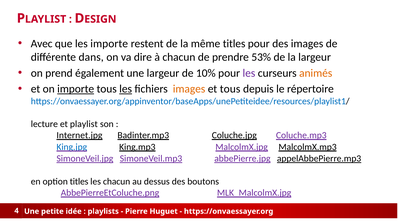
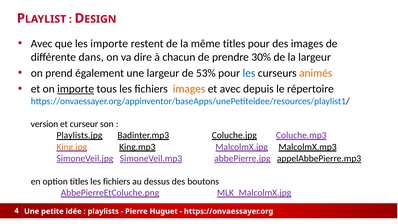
53%: 53% -> 30%
10%: 10% -> 53%
les at (249, 73) colour: purple -> blue
les at (126, 89) underline: present -> none
et tous: tous -> avec
lecture: lecture -> version
playlist: playlist -> curseur
Internet.jpg: Internet.jpg -> Playlists.jpg
King.jpg colour: blue -> orange
chacun at (117, 181): chacun -> fichiers
